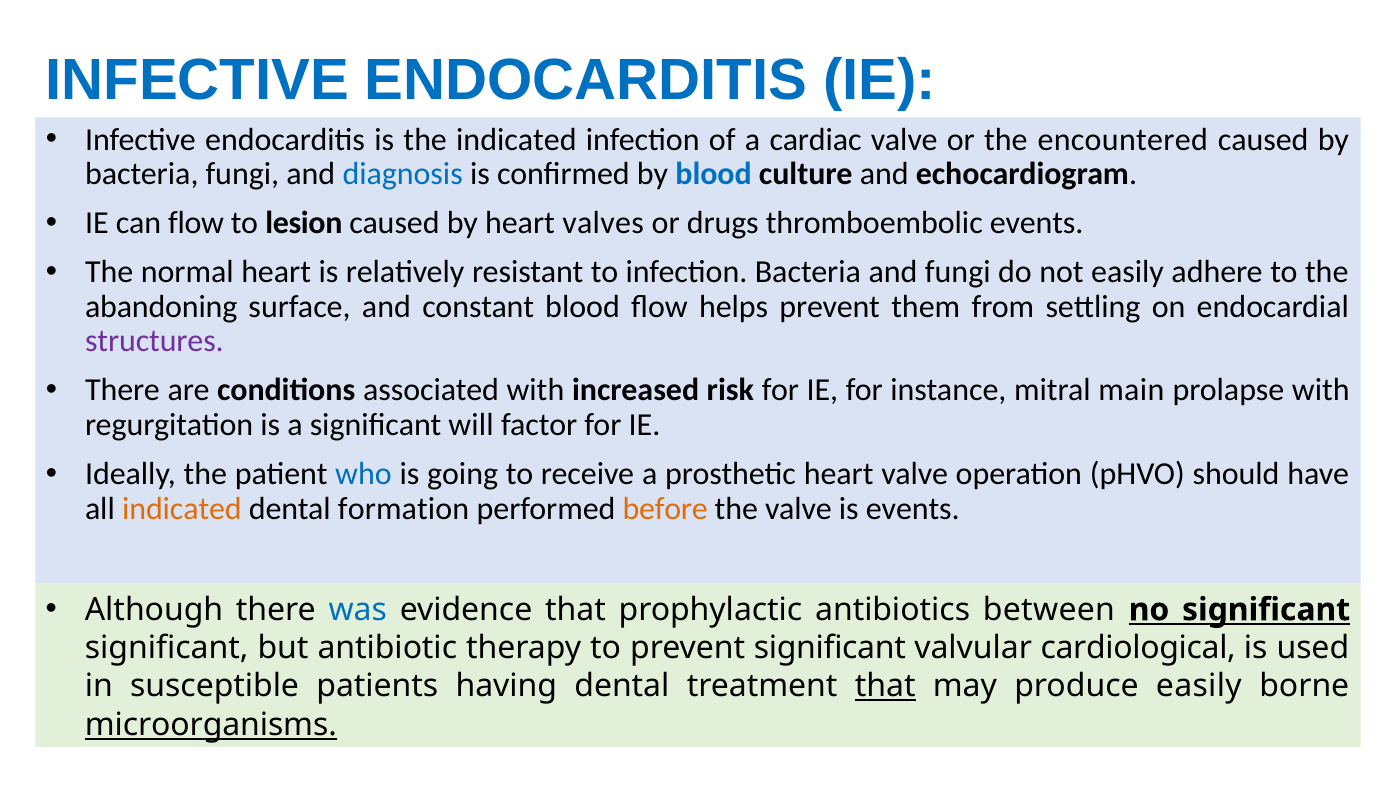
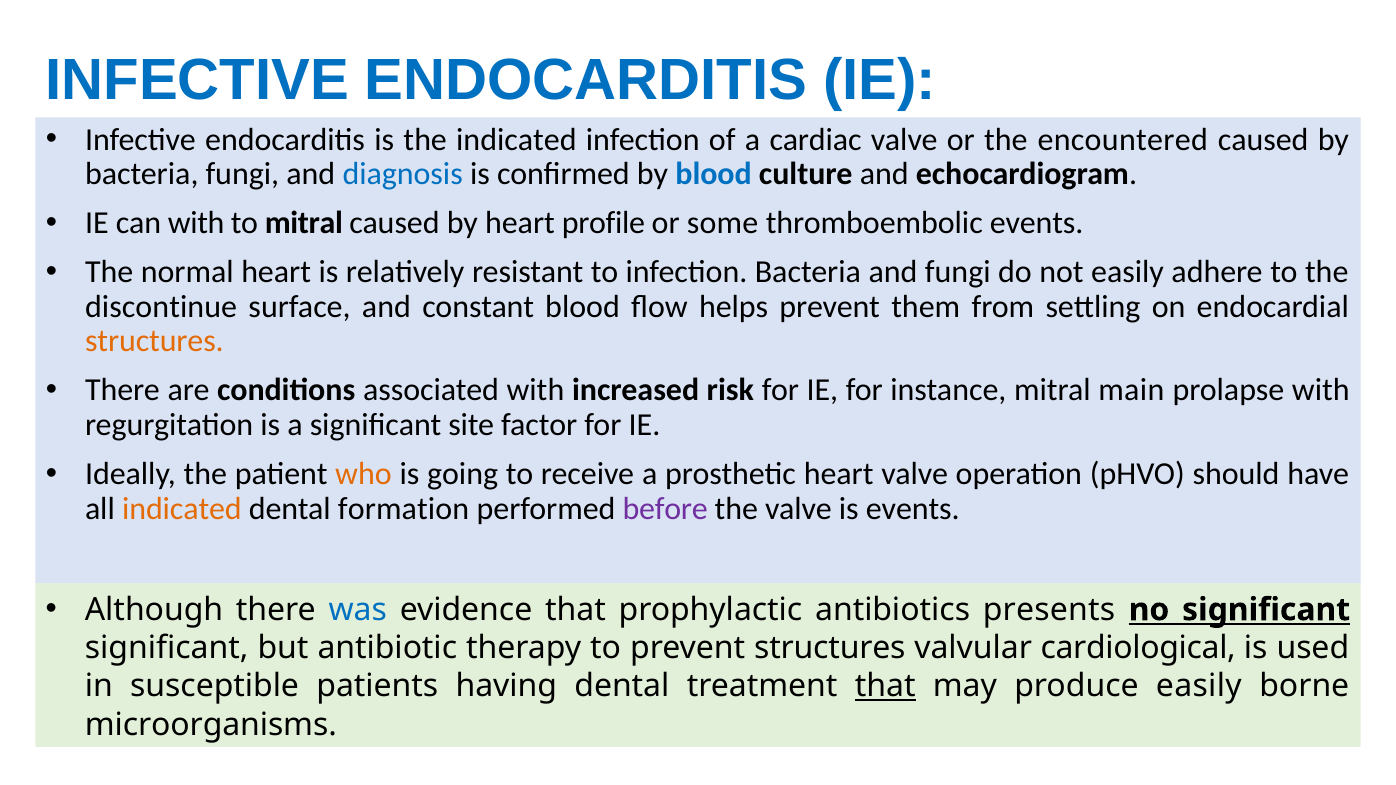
can flow: flow -> with
to lesion: lesion -> mitral
valves: valves -> profile
drugs: drugs -> some
abandoning: abandoning -> discontinue
structures at (154, 341) colour: purple -> orange
will: will -> site
who colour: blue -> orange
before colour: orange -> purple
between: between -> presents
prevent significant: significant -> structures
microorganisms underline: present -> none
